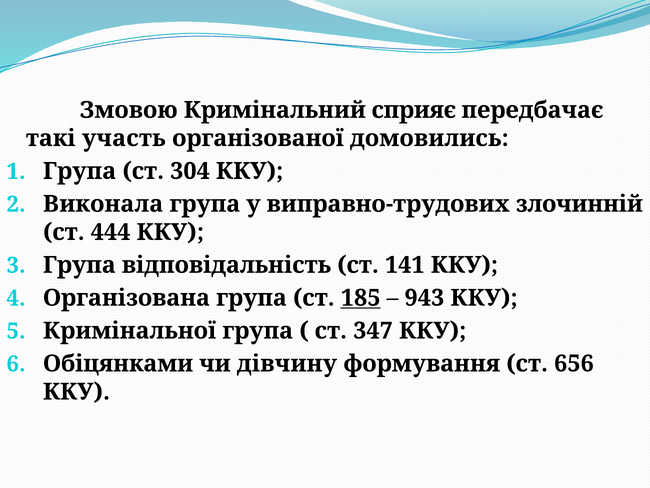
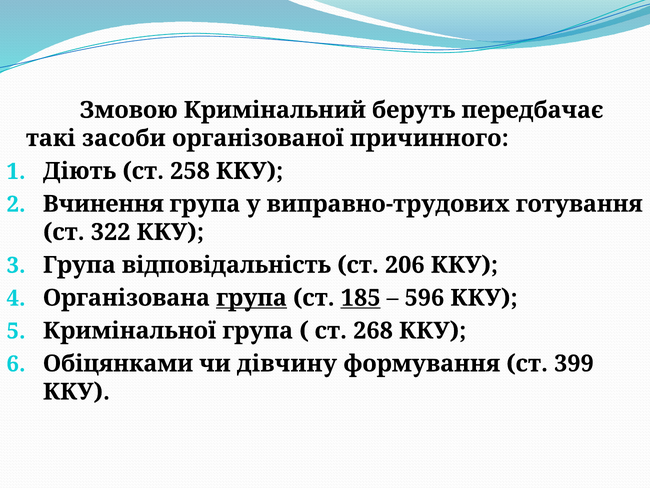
сприяє: сприяє -> беруть
участь: участь -> засоби
домовились: домовились -> причинного
Група at (80, 171): Група -> Діють
304: 304 -> 258
Виконала: Виконала -> Вчинення
злочинній: злочинній -> готування
444: 444 -> 322
141: 141 -> 206
група at (252, 298) underline: none -> present
943: 943 -> 596
347: 347 -> 268
656: 656 -> 399
